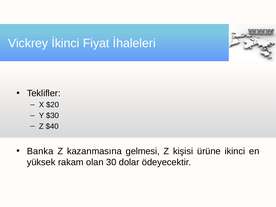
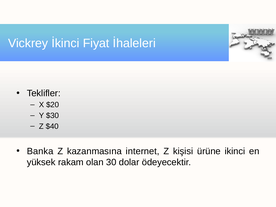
gelmesi: gelmesi -> internet
